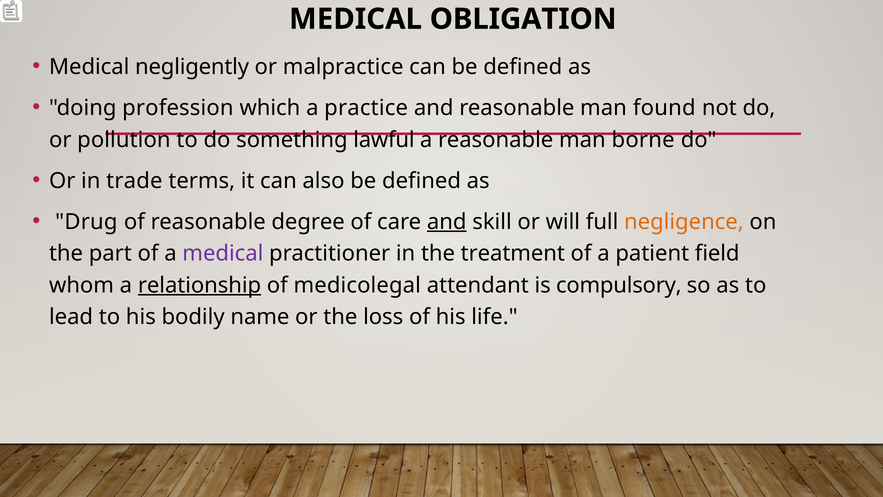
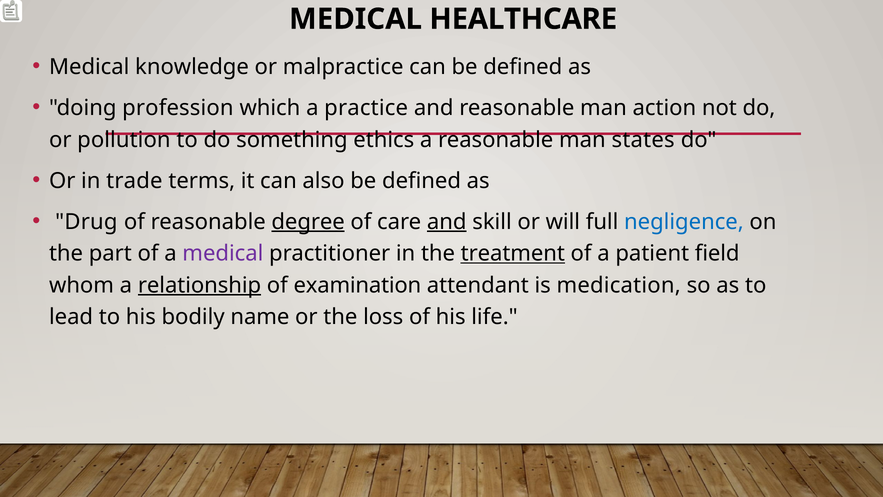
OBLIGATION: OBLIGATION -> HEALTHCARE
negligently: negligently -> knowledge
found: found -> action
lawful: lawful -> ethics
borne: borne -> states
degree underline: none -> present
negligence colour: orange -> blue
treatment underline: none -> present
medicolegal: medicolegal -> examination
compulsory: compulsory -> medication
